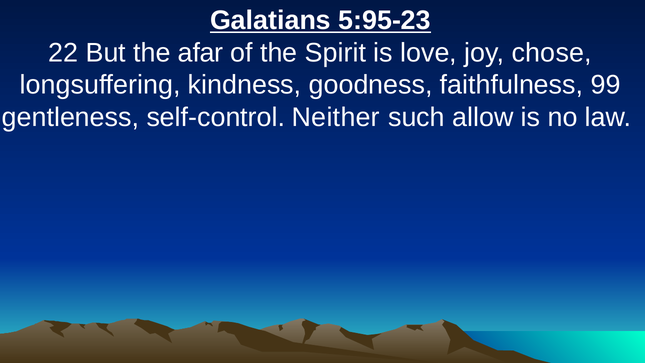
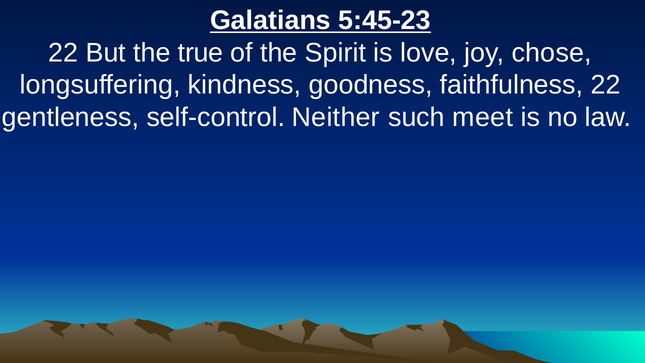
5:95-23: 5:95-23 -> 5:45-23
afar: afar -> true
faithfulness 99: 99 -> 22
allow: allow -> meet
